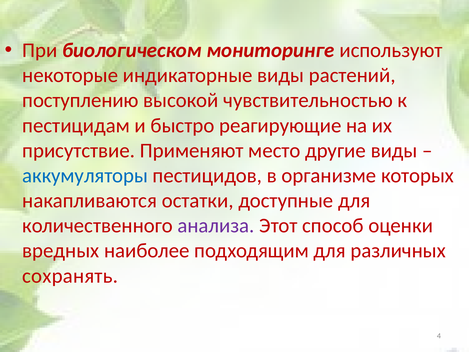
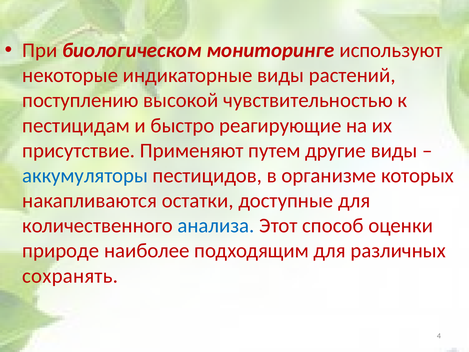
место: место -> путем
анализа colour: purple -> blue
вредных: вредных -> природе
